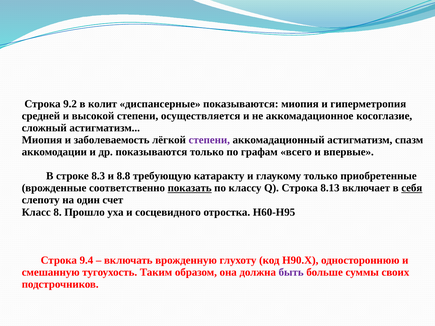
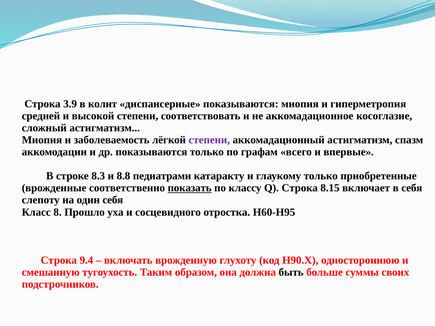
9.2: 9.2 -> 3.9
осуществляется: осуществляется -> соответствовать
требующую: требующую -> педиатрами
8.13: 8.13 -> 8.15
себя at (412, 188) underline: present -> none
один счет: счет -> себя
быть colour: purple -> black
